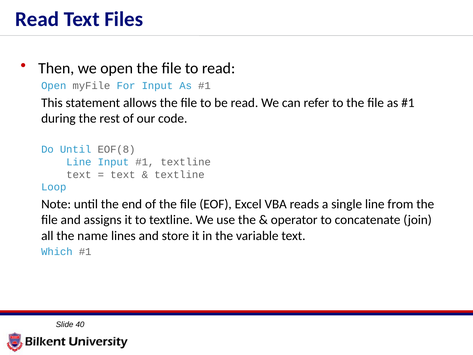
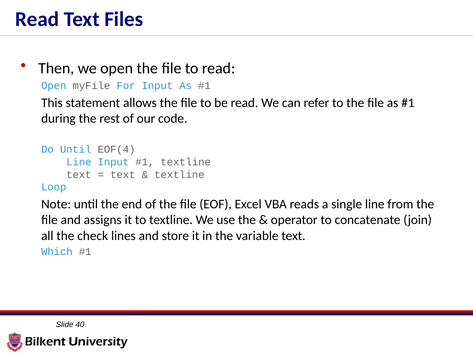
EOF(8: EOF(8 -> EOF(4
name: name -> check
